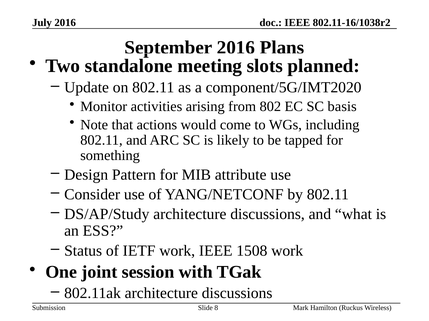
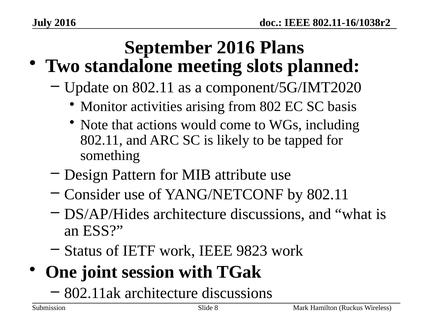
DS/AP/Study: DS/AP/Study -> DS/AP/Hides
1508: 1508 -> 9823
